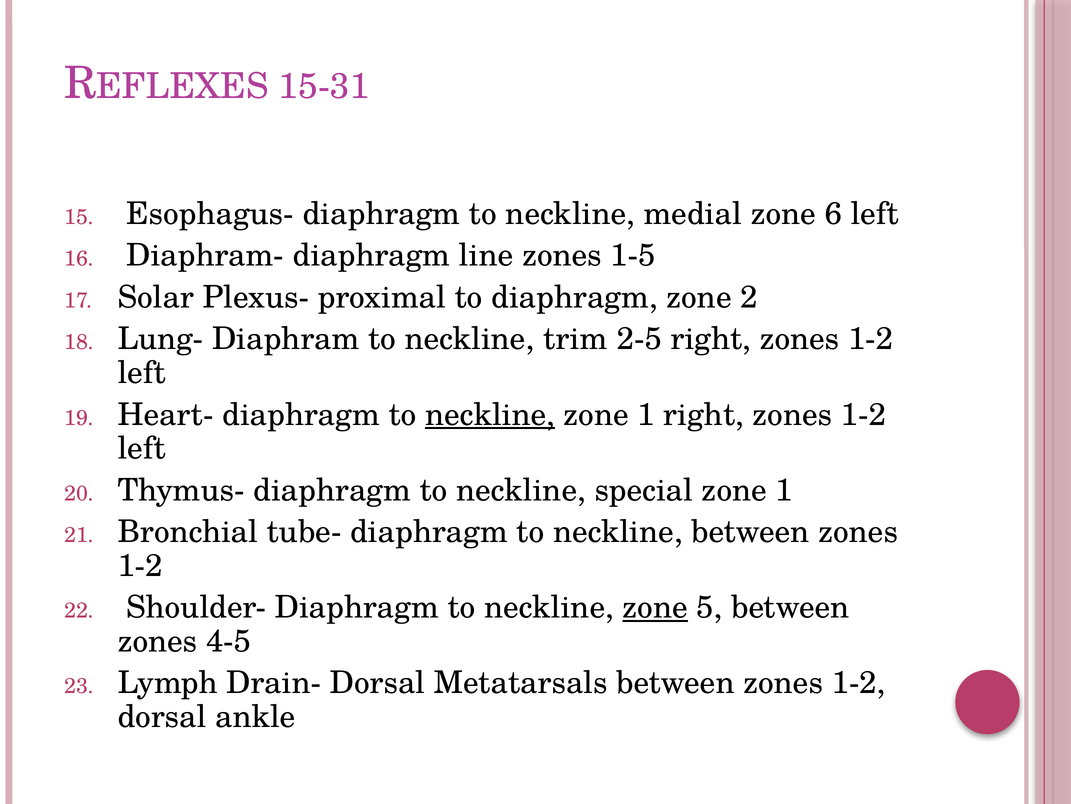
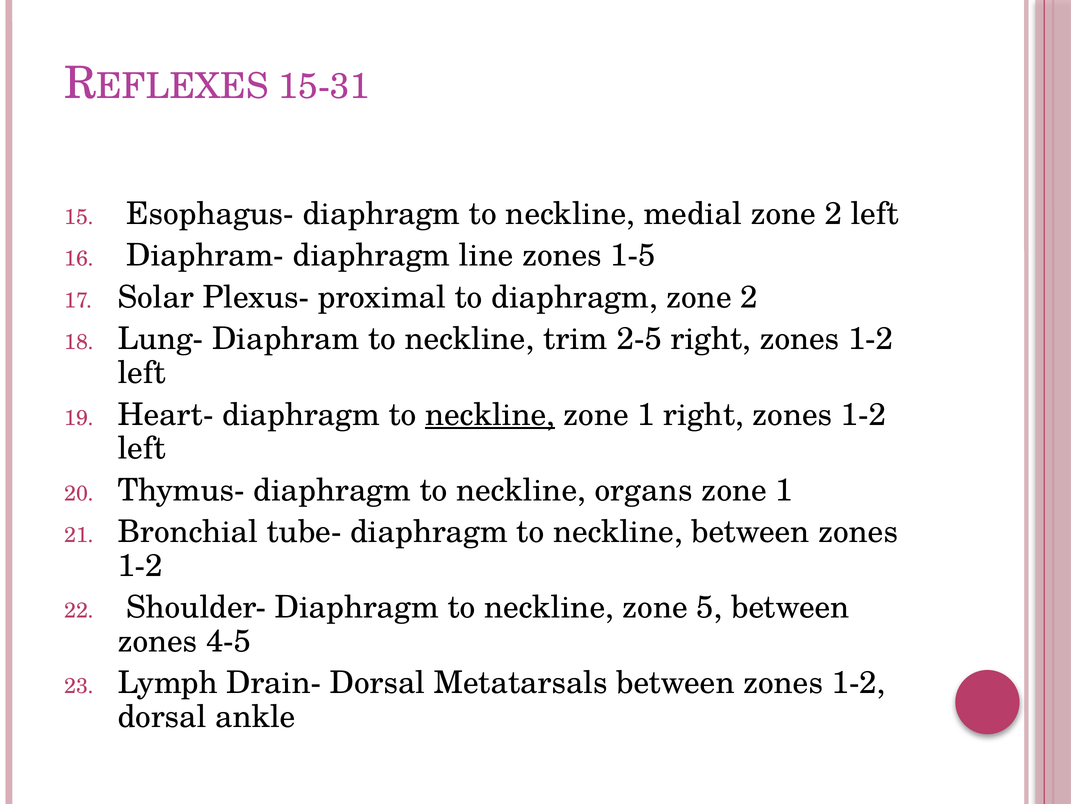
medial zone 6: 6 -> 2
special: special -> organs
zone at (655, 607) underline: present -> none
